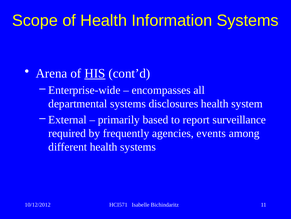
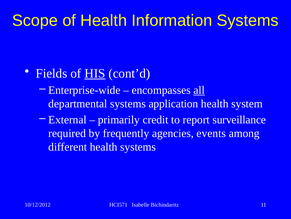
Arena: Arena -> Fields
all underline: none -> present
disclosures: disclosures -> application
based: based -> credit
